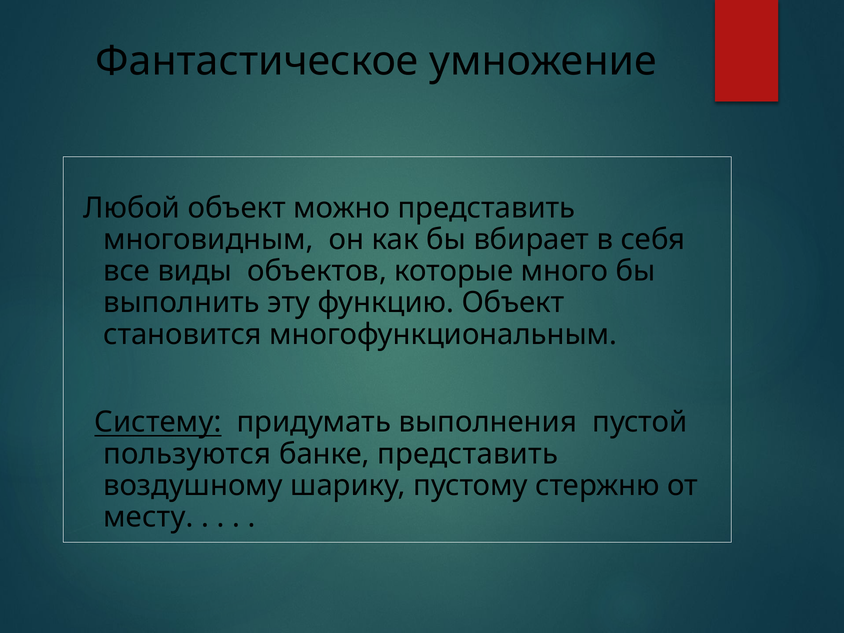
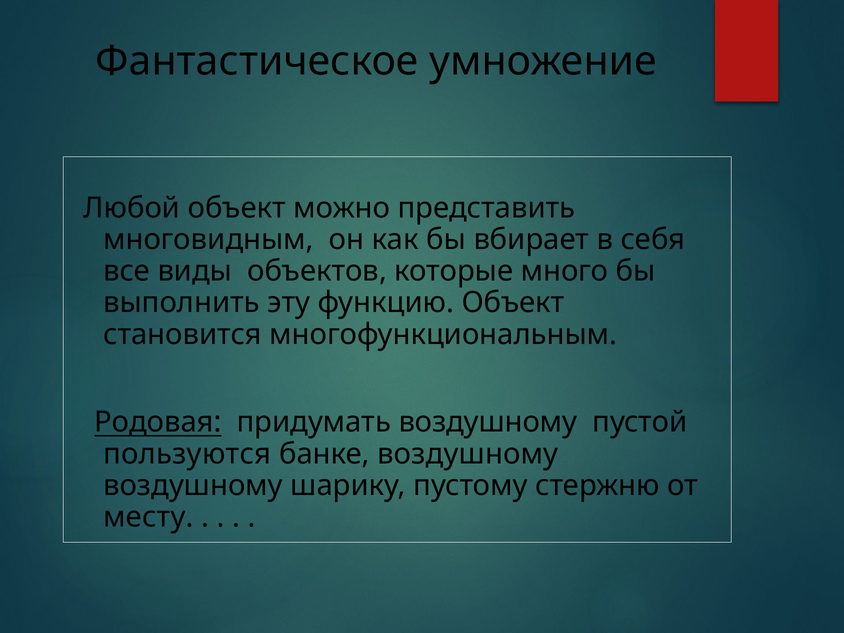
Систему: Систему -> Родовая
придумать выполнения: выполнения -> воздушному
банке представить: представить -> воздушному
